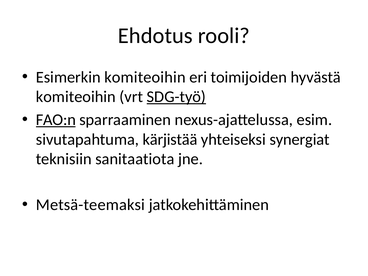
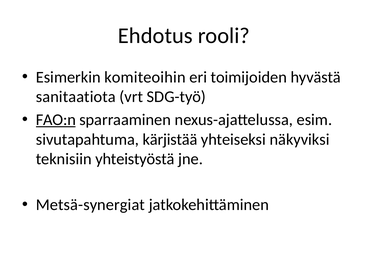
komiteoihin at (76, 97): komiteoihin -> sanitaatiota
SDG-työ underline: present -> none
synergiat: synergiat -> näkyviksi
sanitaatiota: sanitaatiota -> yhteistyöstä
Metsä-teemaksi: Metsä-teemaksi -> Metsä-synergiat
